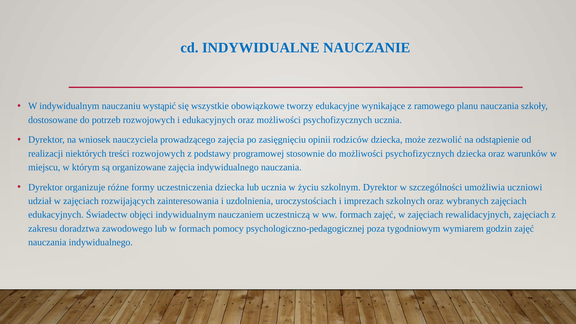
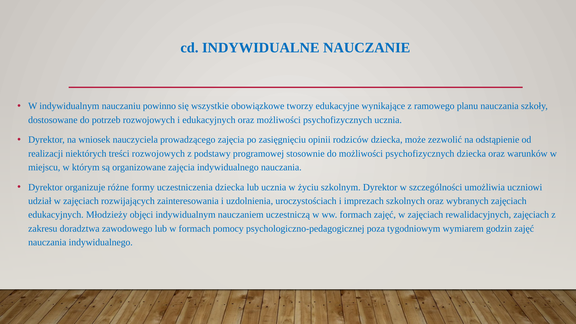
wystąpić: wystąpić -> powinno
Świadectw: Świadectw -> Młodzieży
